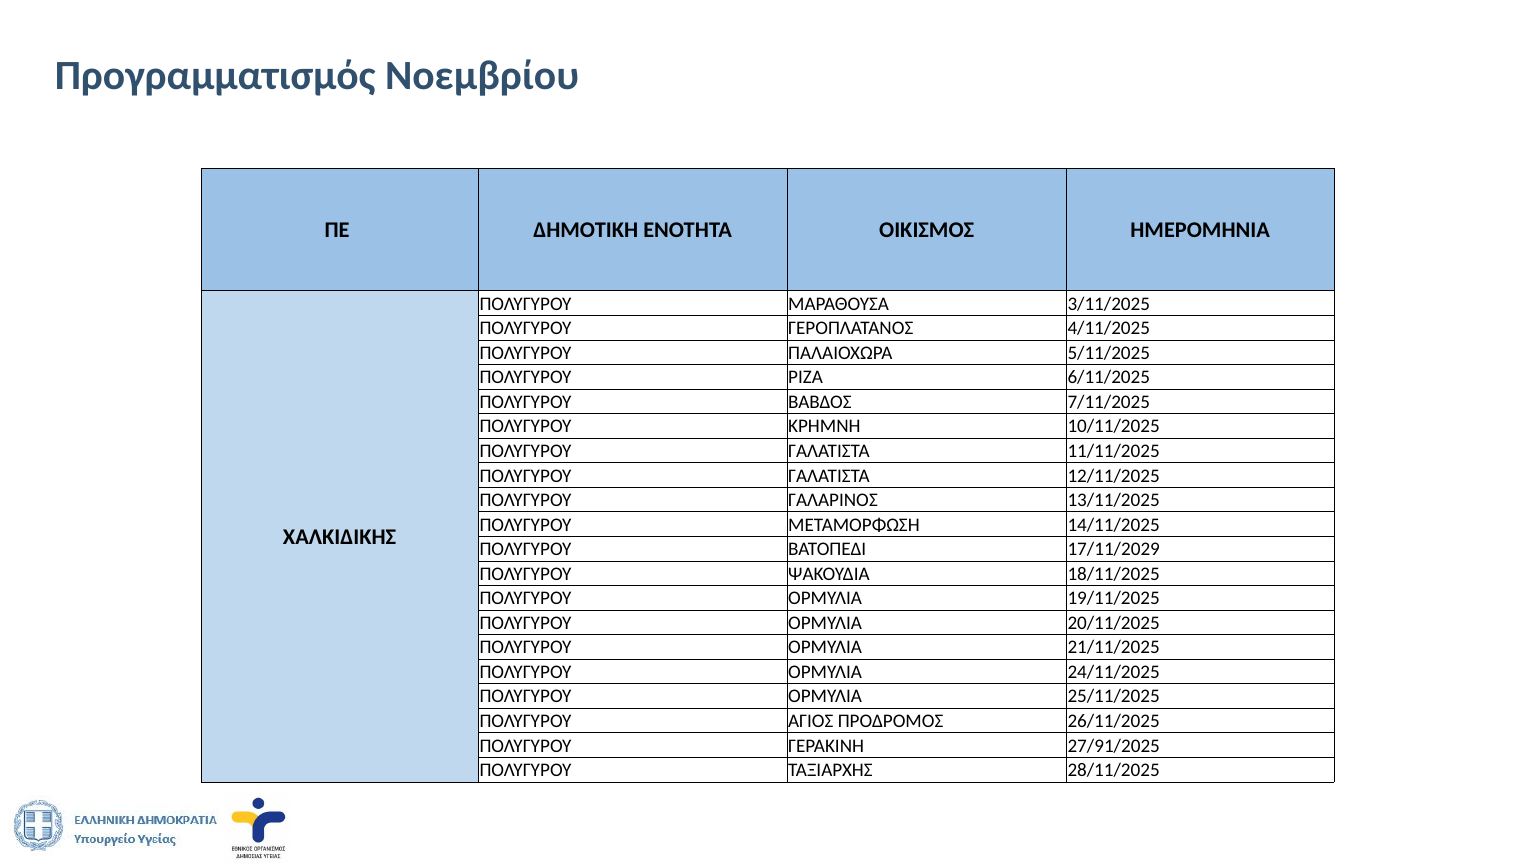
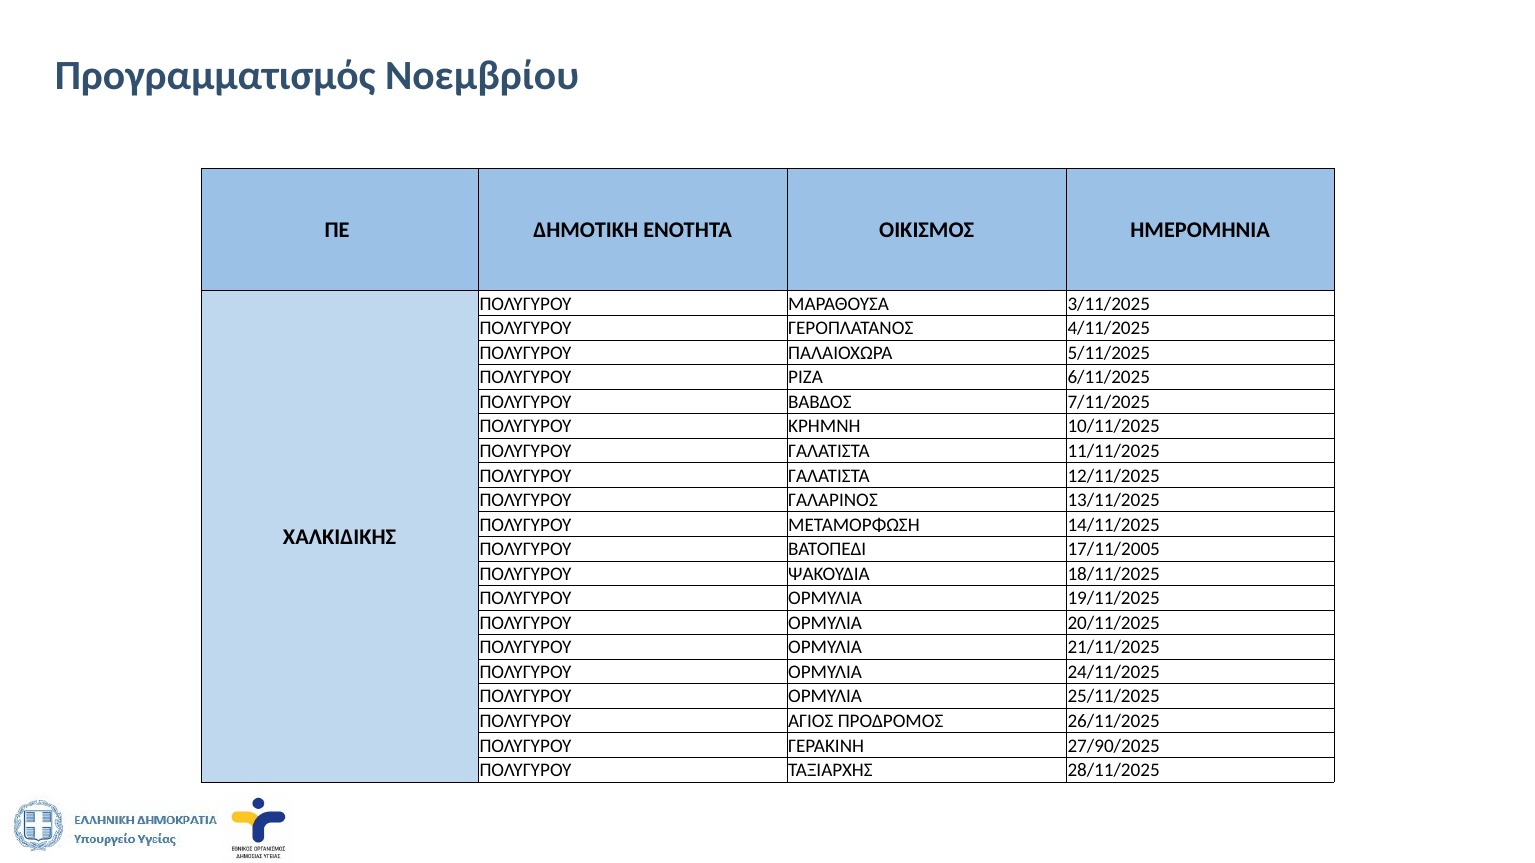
17/11/2029: 17/11/2029 -> 17/11/2005
27/91/2025: 27/91/2025 -> 27/90/2025
